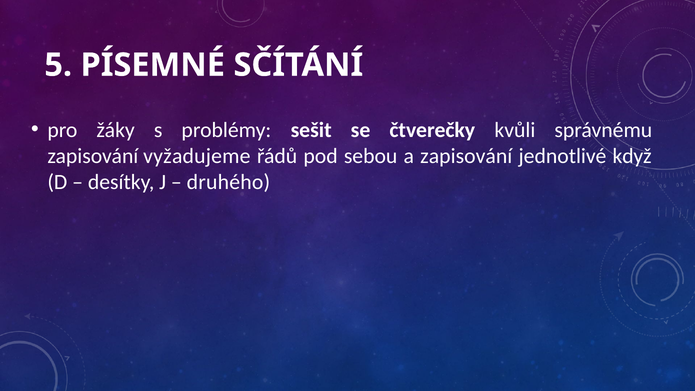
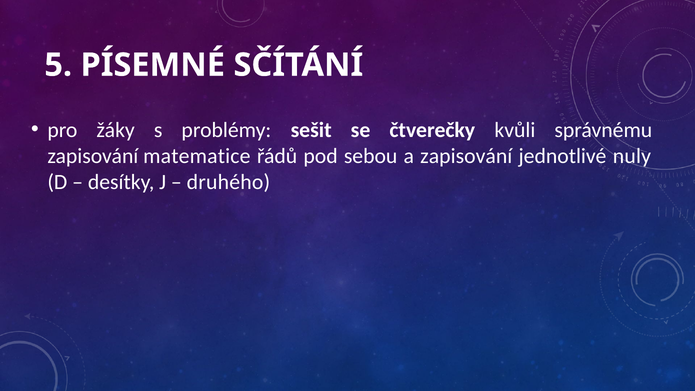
vyžadujeme: vyžadujeme -> matematice
když: když -> nuly
